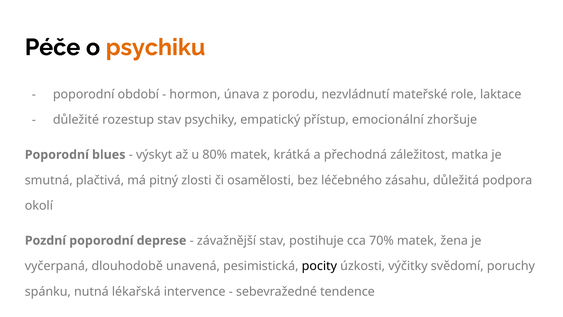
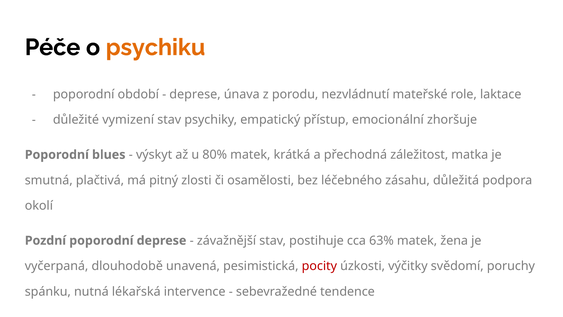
hormon at (195, 94): hormon -> deprese
rozestup: rozestup -> vymizení
70%: 70% -> 63%
pocity colour: black -> red
